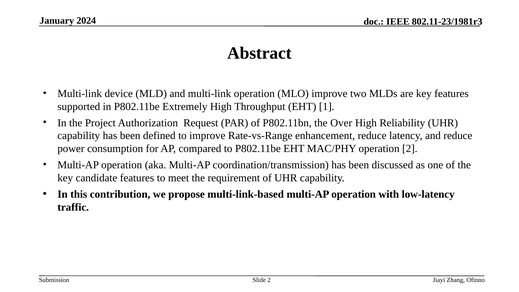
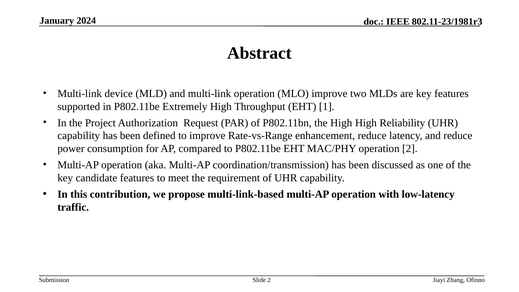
the Over: Over -> High
